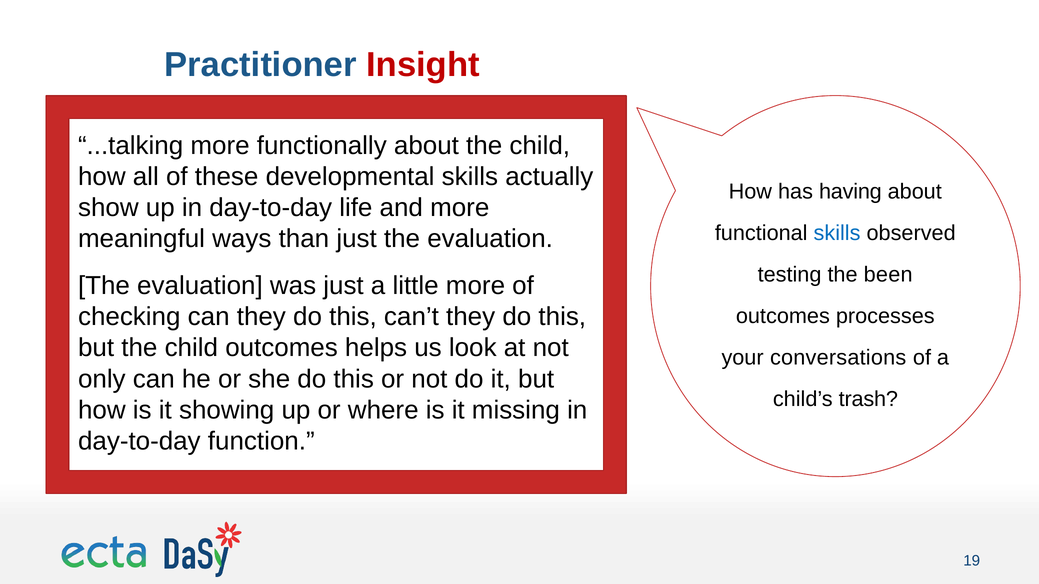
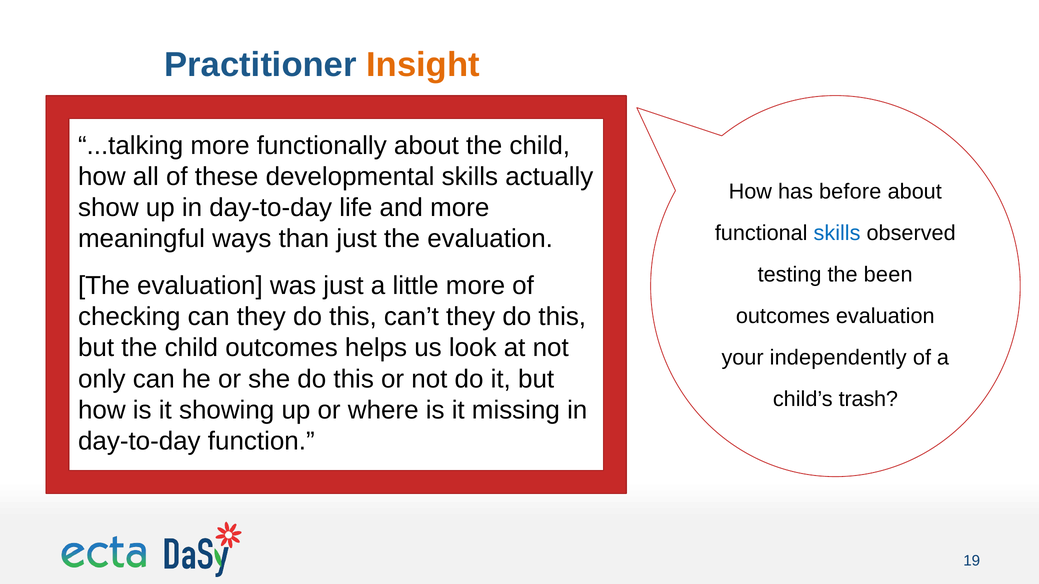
Insight colour: red -> orange
having: having -> before
outcomes processes: processes -> evaluation
conversations: conversations -> independently
